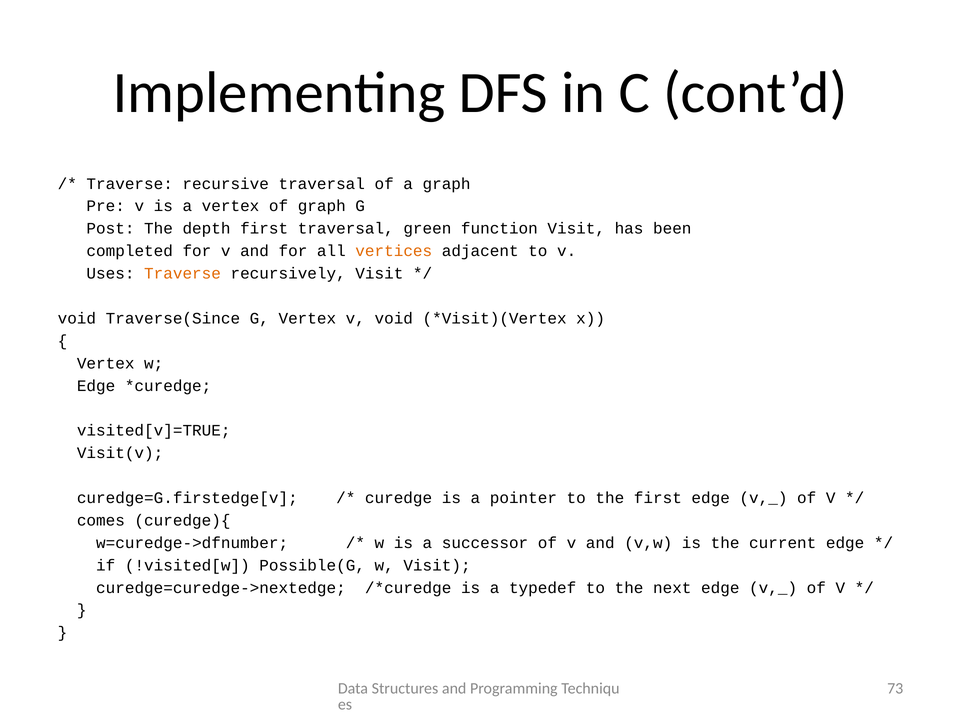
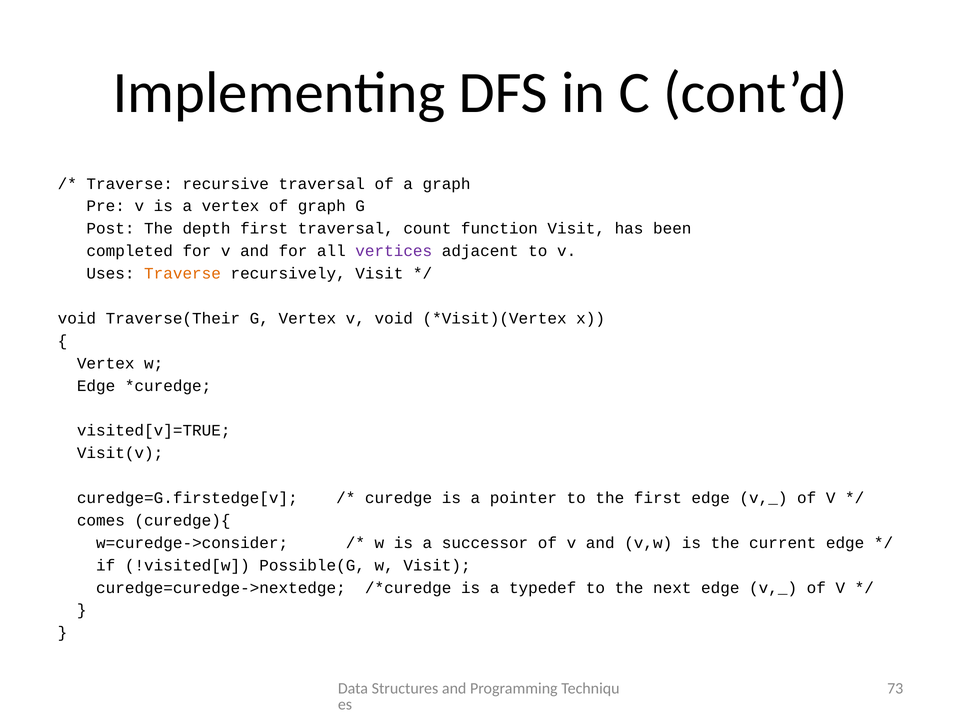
green: green -> count
vertices colour: orange -> purple
Traverse(Since: Traverse(Since -> Traverse(Their
w=curedge->dfnumber: w=curedge->dfnumber -> w=curedge->consider
